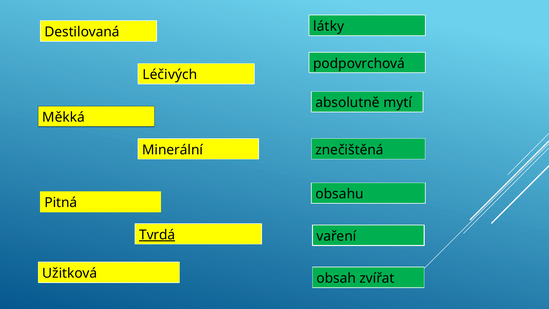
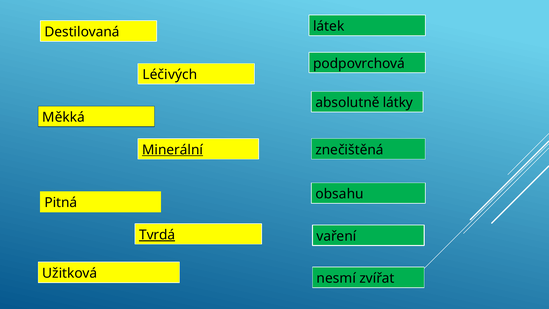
látky: látky -> látek
mytí: mytí -> látky
Minerální underline: none -> present
obsah: obsah -> nesmí
